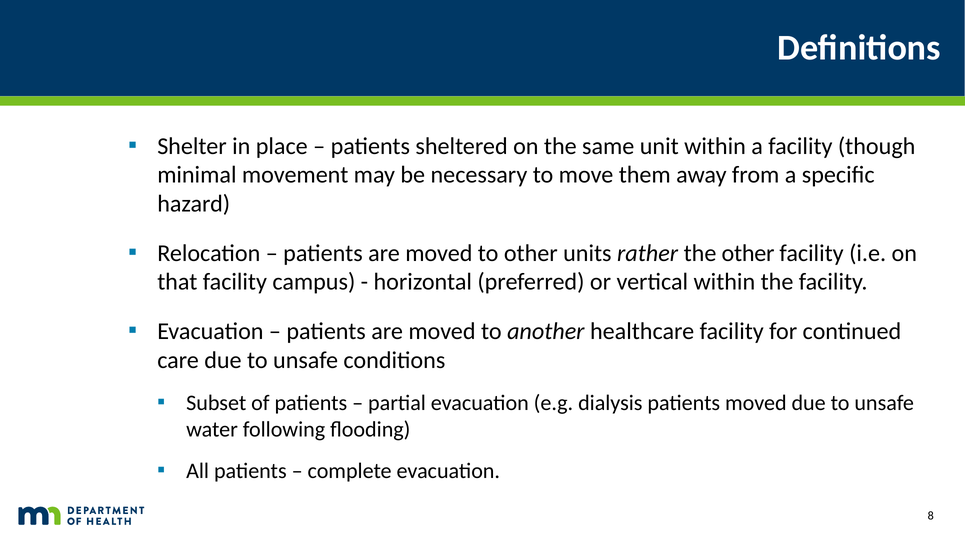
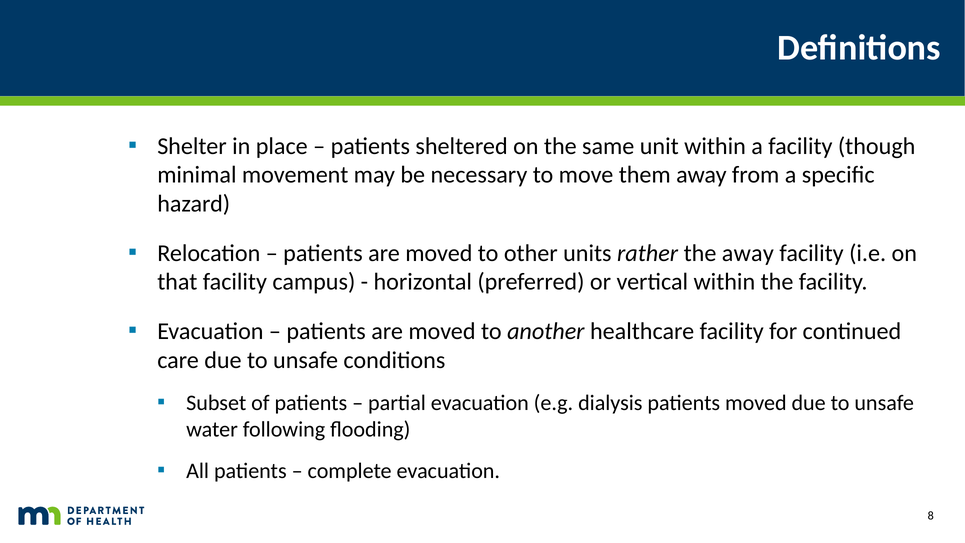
the other: other -> away
